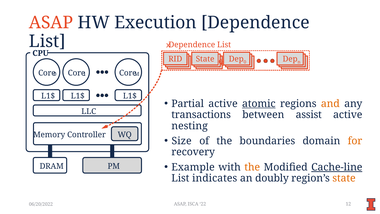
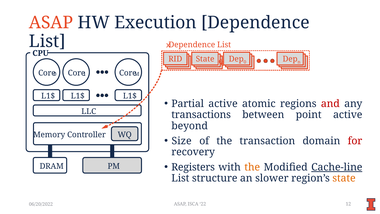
atomic underline: present -> none
and colour: orange -> red
assist: assist -> point
nesting: nesting -> beyond
boundaries: boundaries -> transaction
for colour: orange -> red
Example: Example -> Registers
indicates: indicates -> structure
doubly: doubly -> slower
